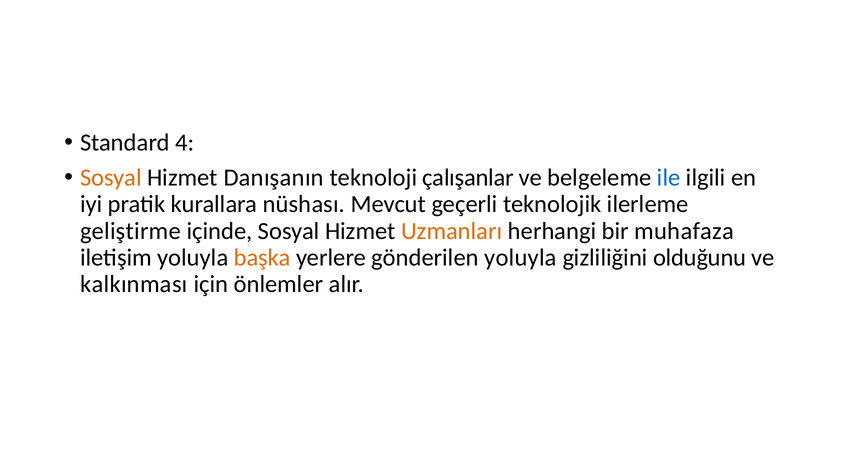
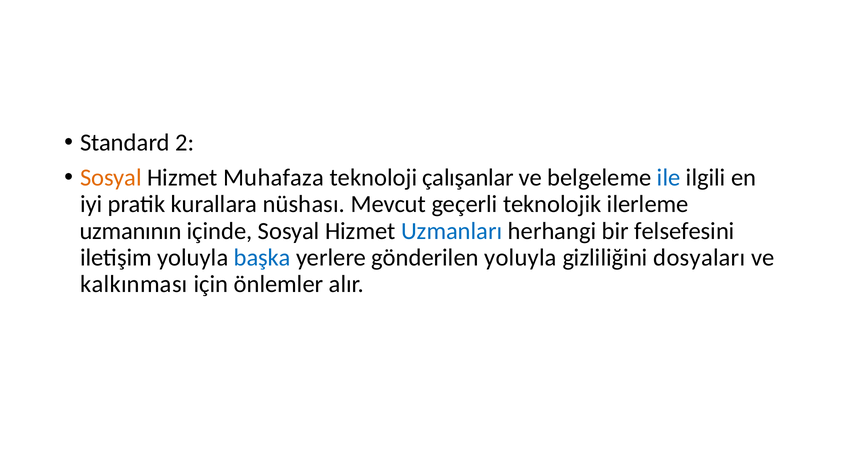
4: 4 -> 2
Danışanın: Danışanın -> Muhafaza
geliştirme: geliştirme -> uzmanının
Uzmanları colour: orange -> blue
muhafaza: muhafaza -> felsefesini
başka colour: orange -> blue
olduğunu: olduğunu -> dosyaları
